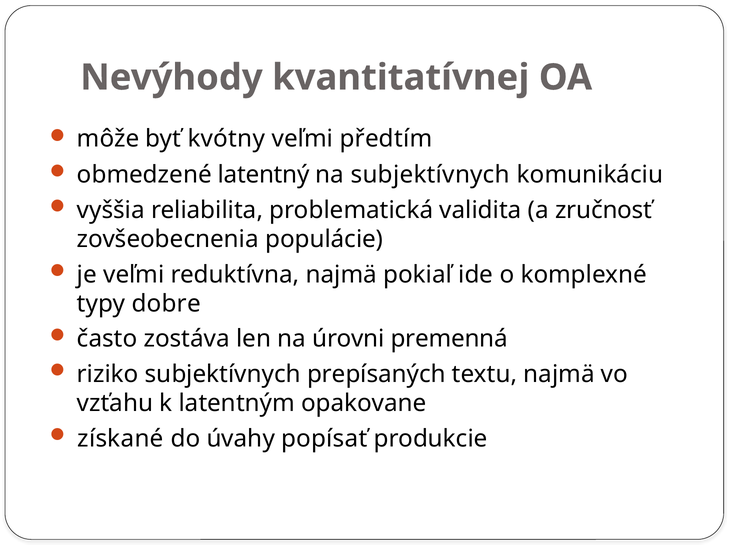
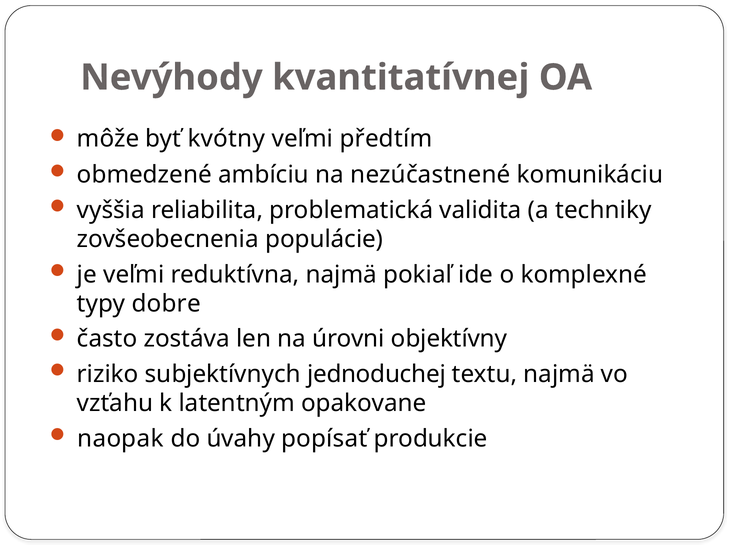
latentný: latentný -> ambíciu
na subjektívnych: subjektívnych -> nezúčastnené
zručnosť: zručnosť -> techniky
premenná: premenná -> objektívny
prepísaných: prepísaných -> jednoduchej
získané: získané -> naopak
